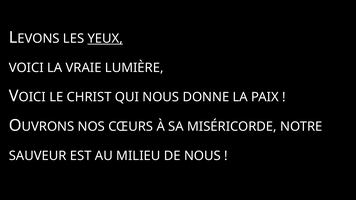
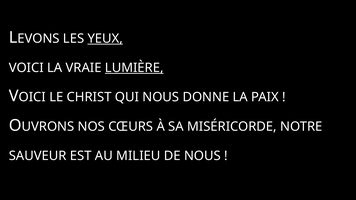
LUMIÈRE underline: none -> present
